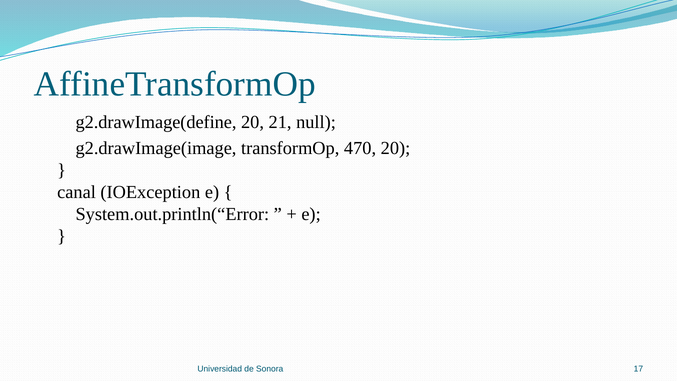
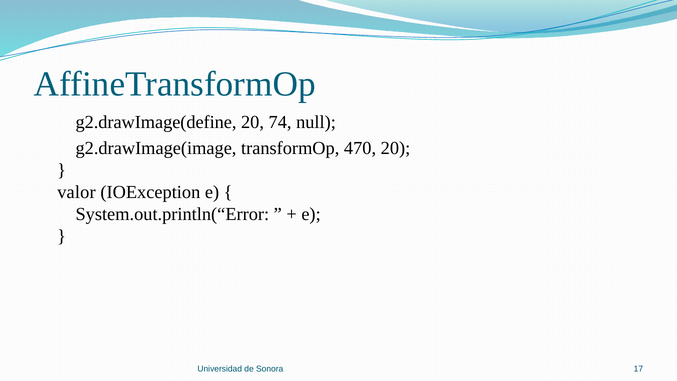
21: 21 -> 74
canal: canal -> valor
